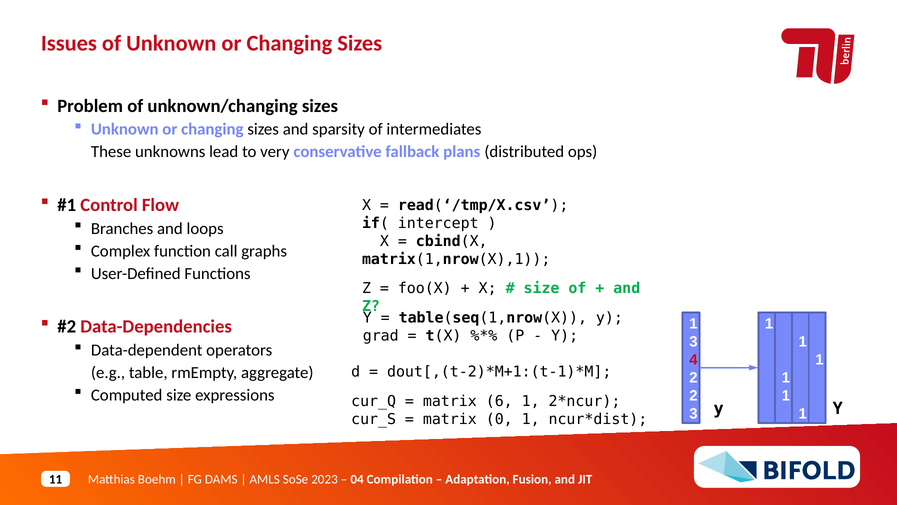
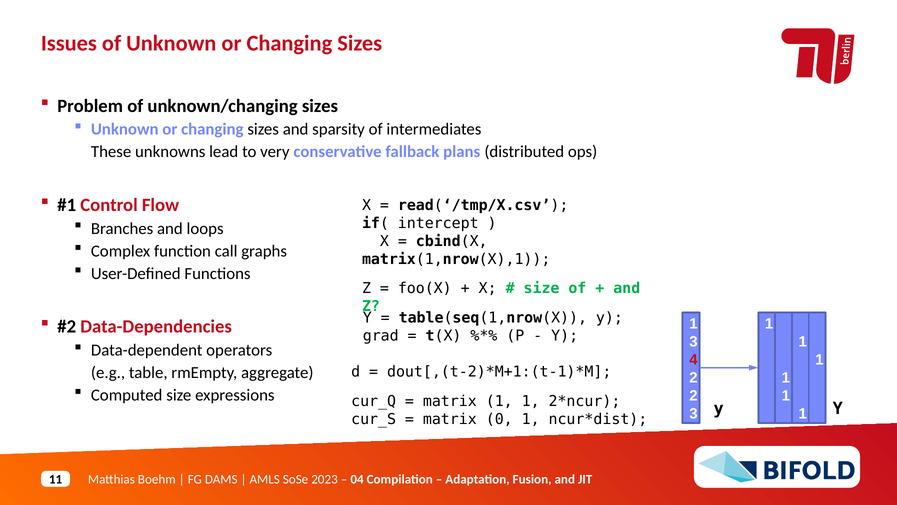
matrix 6: 6 -> 1
